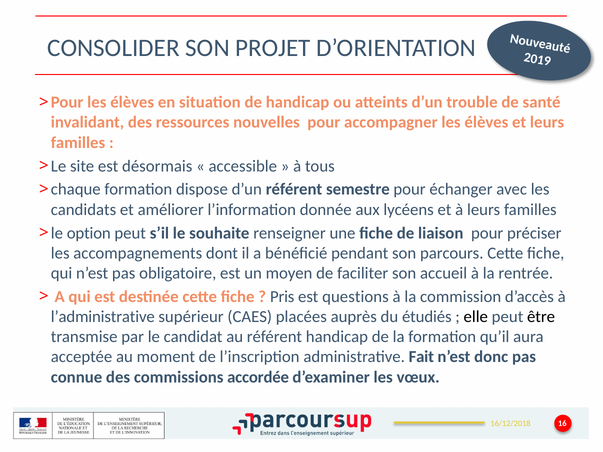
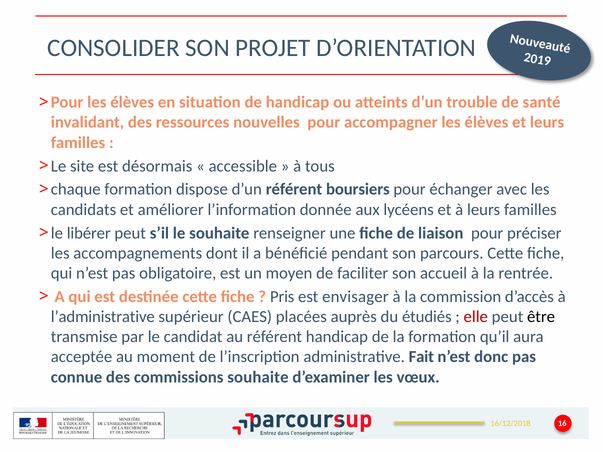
semestre: semestre -> boursiers
option: option -> libérer
questions: questions -> envisager
elle colour: black -> red
commissions accordée: accordée -> souhaite
